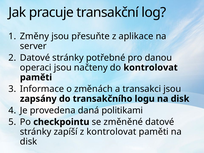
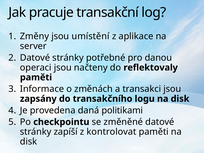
přesuňte: přesuňte -> umístění
do kontrolovat: kontrolovat -> reflektovaly
